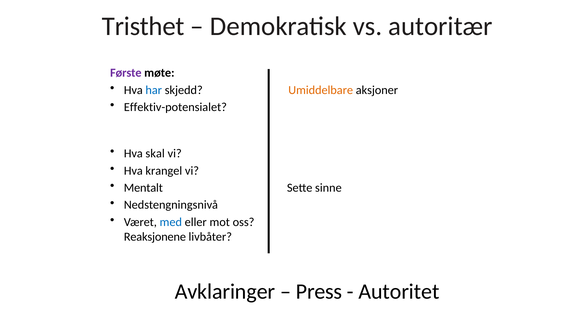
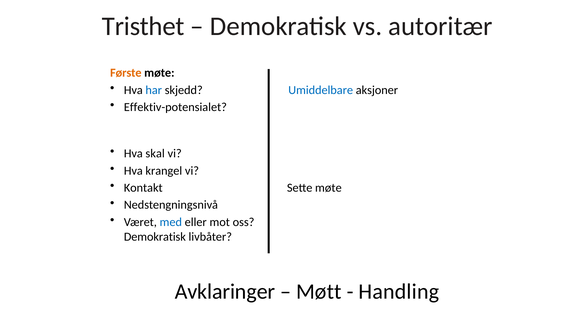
Første colour: purple -> orange
Umiddelbare colour: orange -> blue
Mentalt: Mentalt -> Kontakt
Sette sinne: sinne -> møte
Reaksjonene at (155, 237): Reaksjonene -> Demokratisk
Press: Press -> Møtt
Autoritet: Autoritet -> Handling
